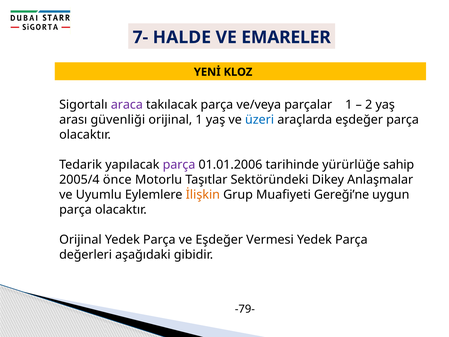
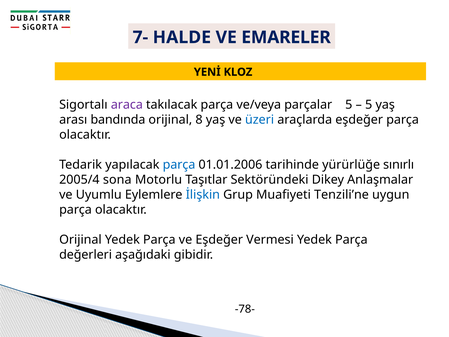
parçalar 1: 1 -> 5
2 at (369, 105): 2 -> 5
güvenliği: güvenliği -> bandında
orijinal 1: 1 -> 8
parça at (179, 165) colour: purple -> blue
sahip: sahip -> sınırlı
önce: önce -> sona
İlişkin colour: orange -> blue
Gereği’ne: Gereği’ne -> Tenzili’ne
-79-: -79- -> -78-
